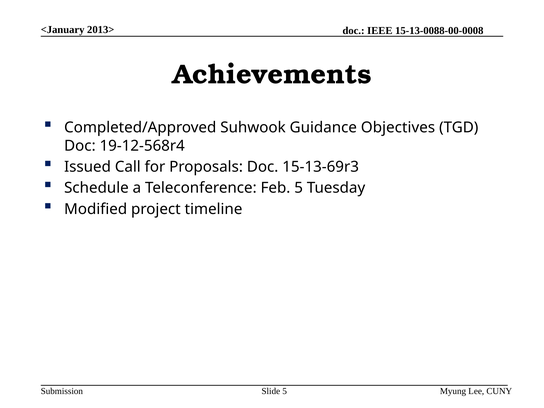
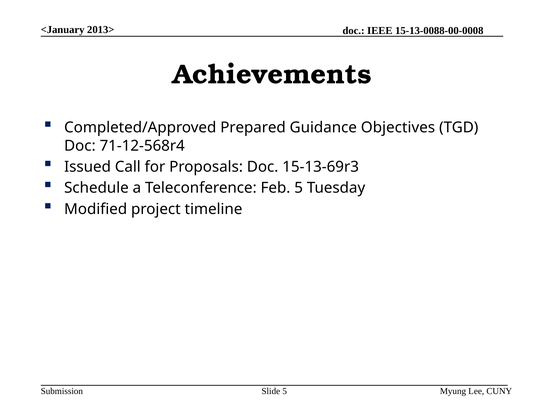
Suhwook: Suhwook -> Prepared
19-12-568r4: 19-12-568r4 -> 71-12-568r4
